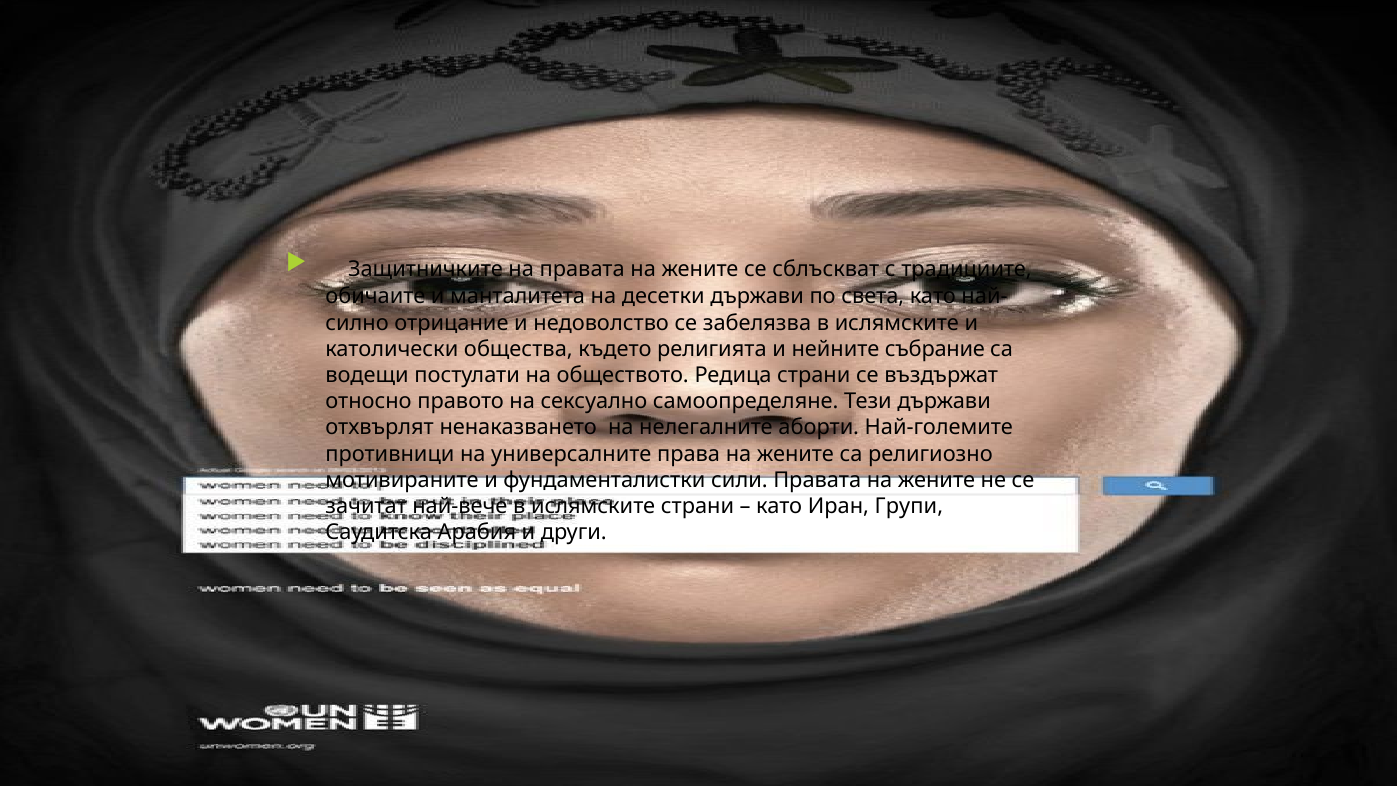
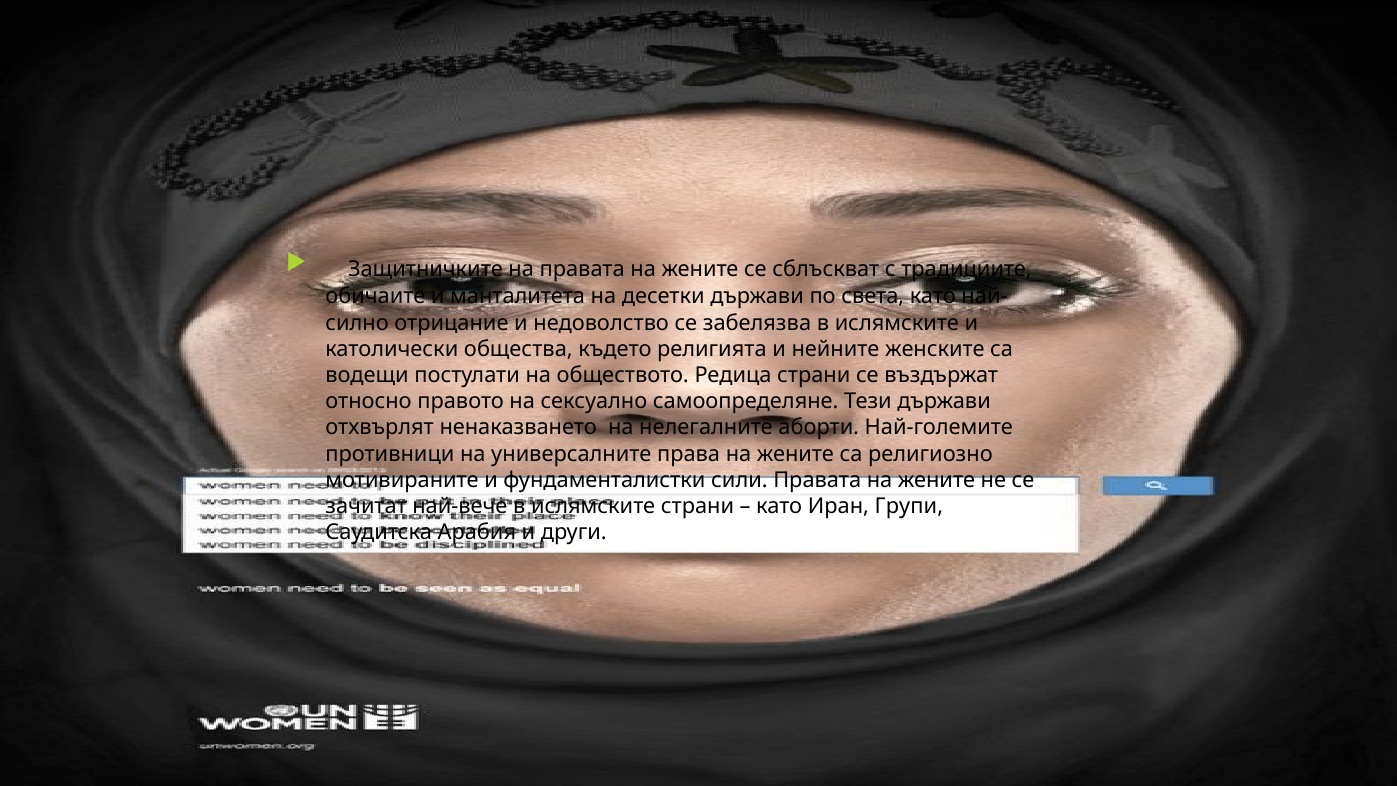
събрание: събрание -> женските
